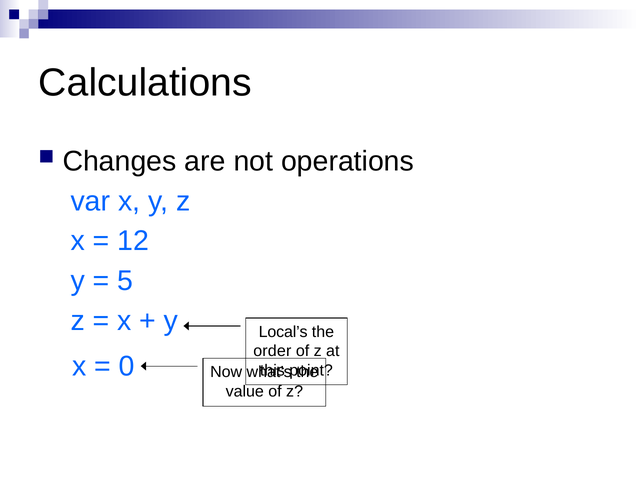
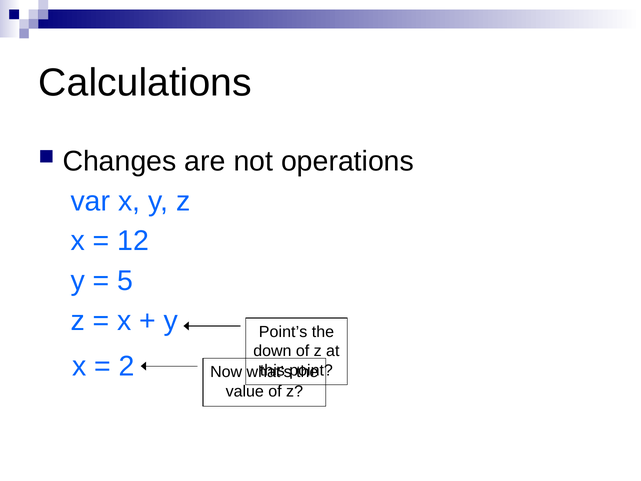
Local’s: Local’s -> Point’s
order: order -> down
0: 0 -> 2
